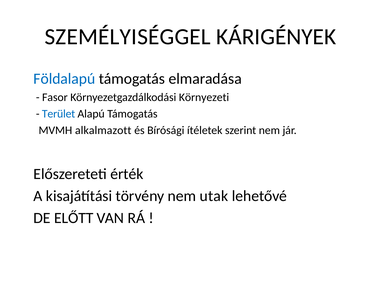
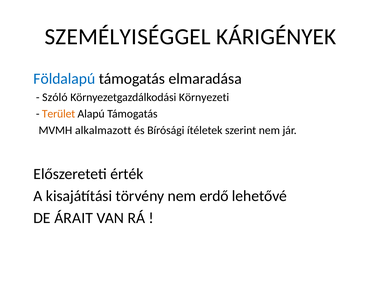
Fasor: Fasor -> Szóló
Terület colour: blue -> orange
utak: utak -> erdő
ELŐTT: ELŐTT -> ÁRAIT
